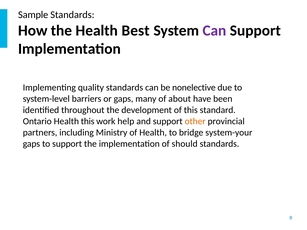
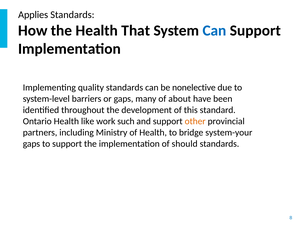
Sample: Sample -> Applies
Best: Best -> That
Can at (214, 31) colour: purple -> blue
Health this: this -> like
help: help -> such
